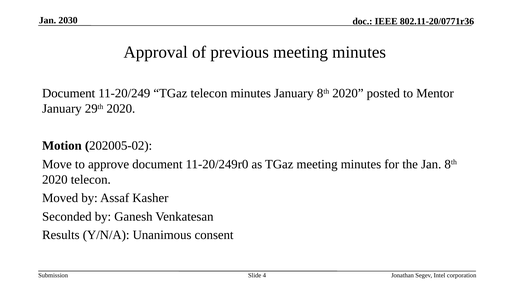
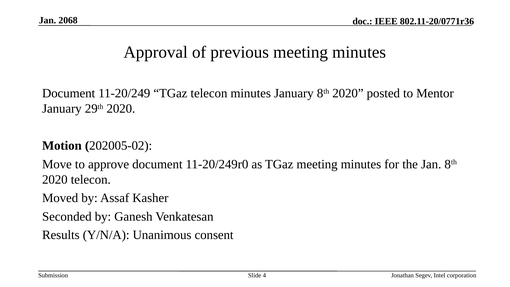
2030: 2030 -> 2068
